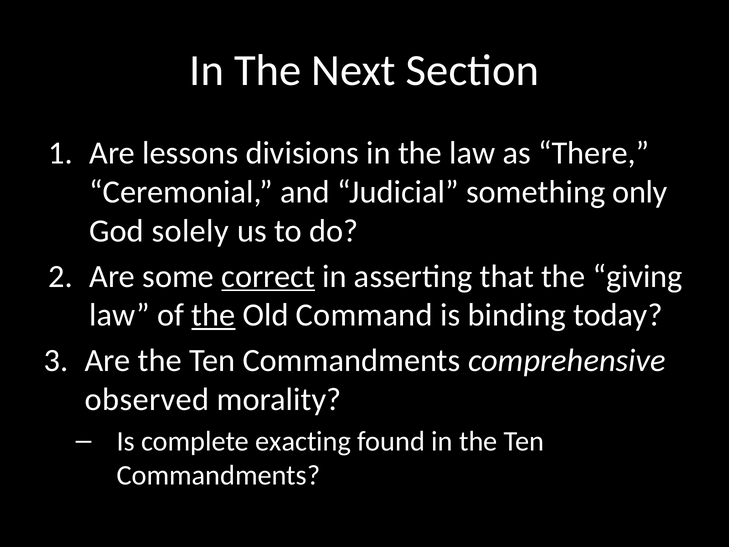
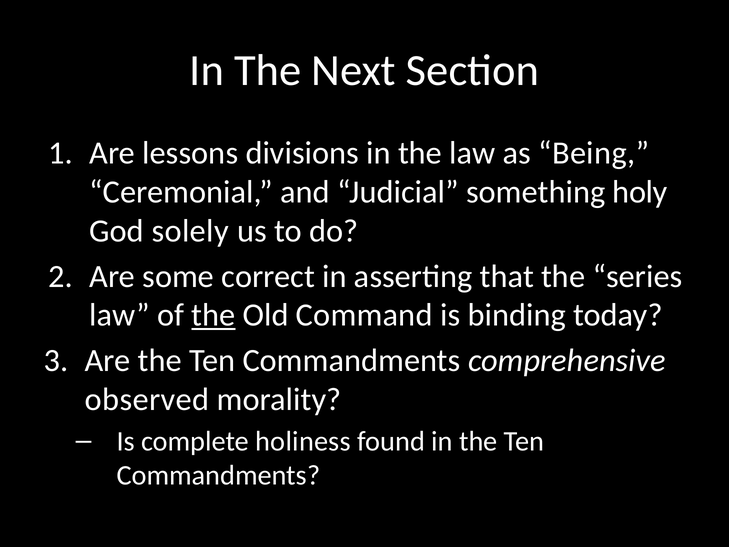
There: There -> Being
only: only -> holy
correct underline: present -> none
giving: giving -> series
exacting: exacting -> holiness
